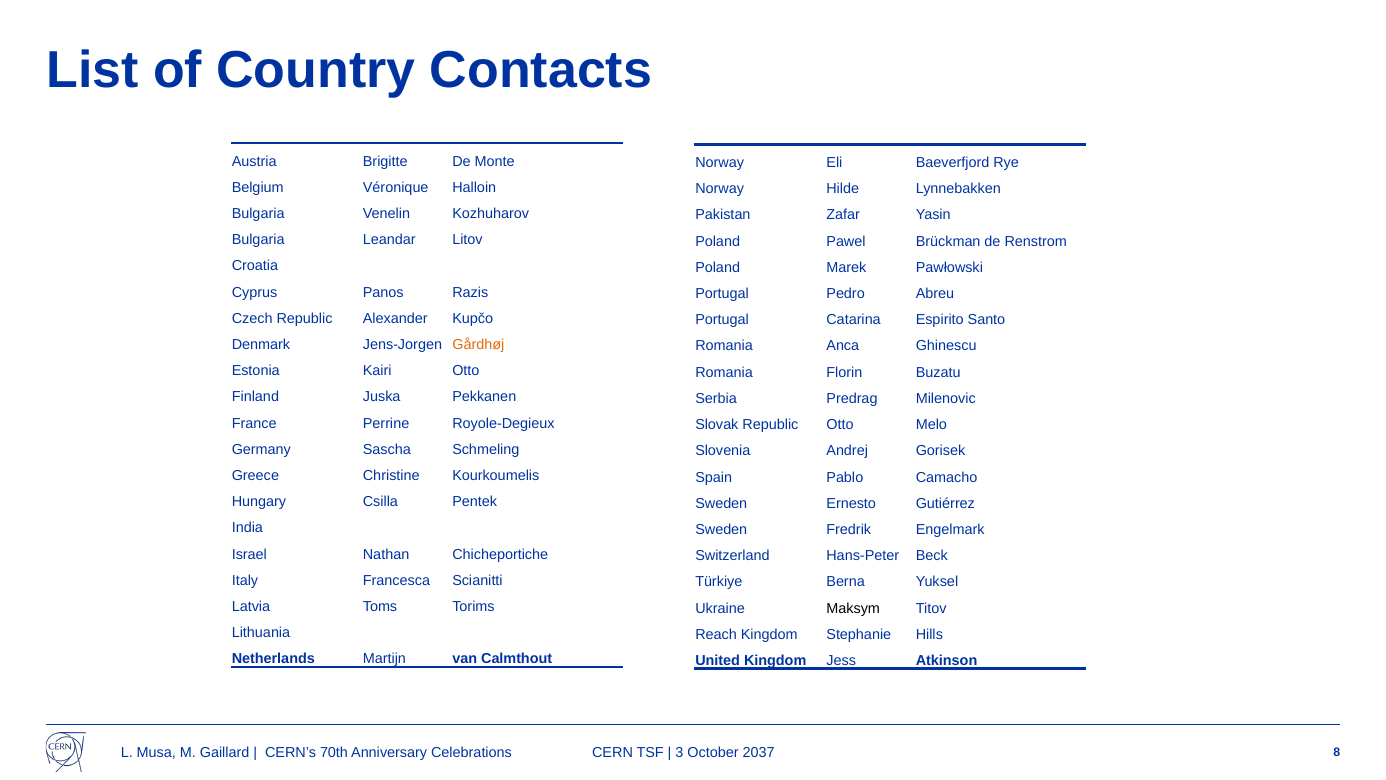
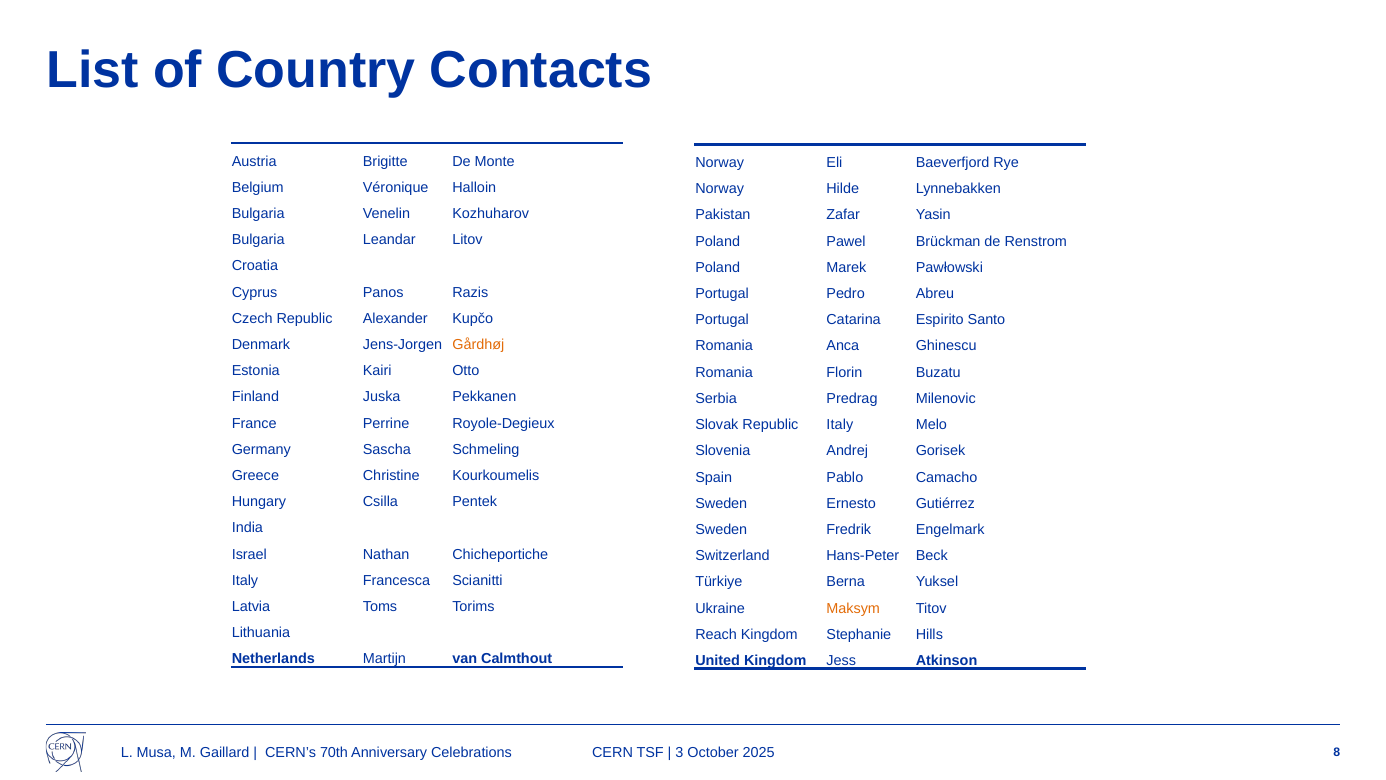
Republic Otto: Otto -> Italy
Maksym colour: black -> orange
2037: 2037 -> 2025
